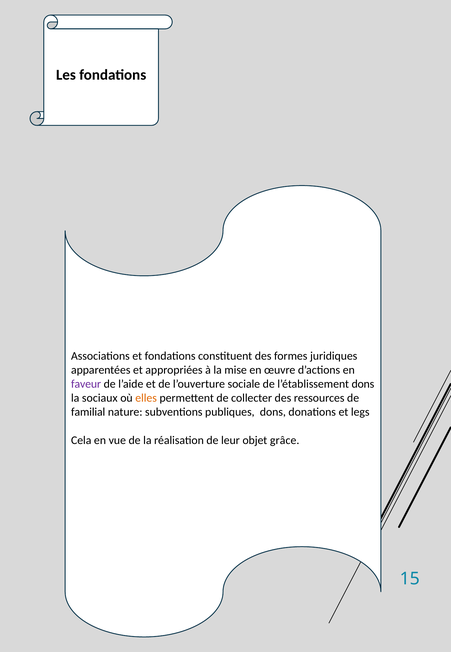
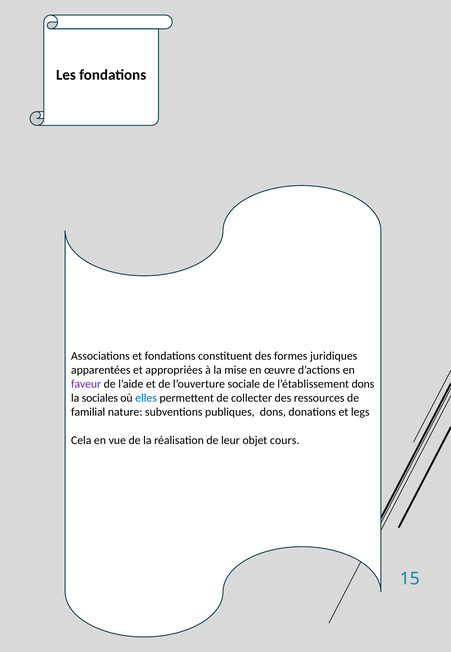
sociaux: sociaux -> sociales
elles colour: orange -> blue
grâce: grâce -> cours
